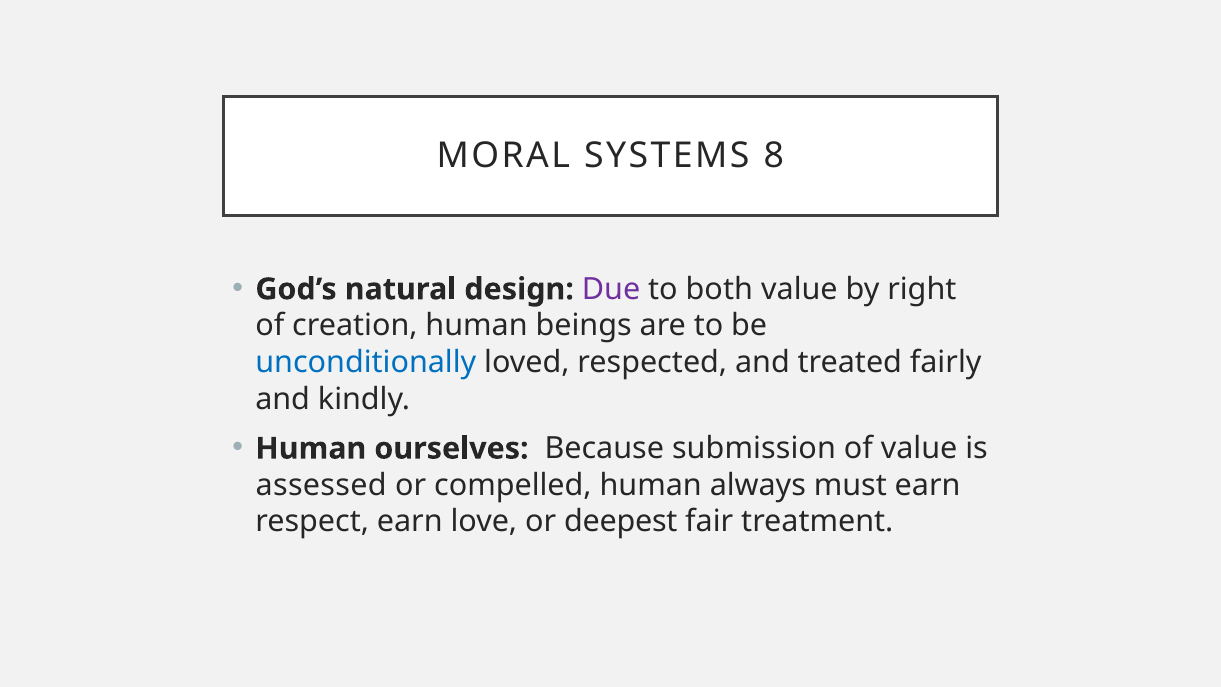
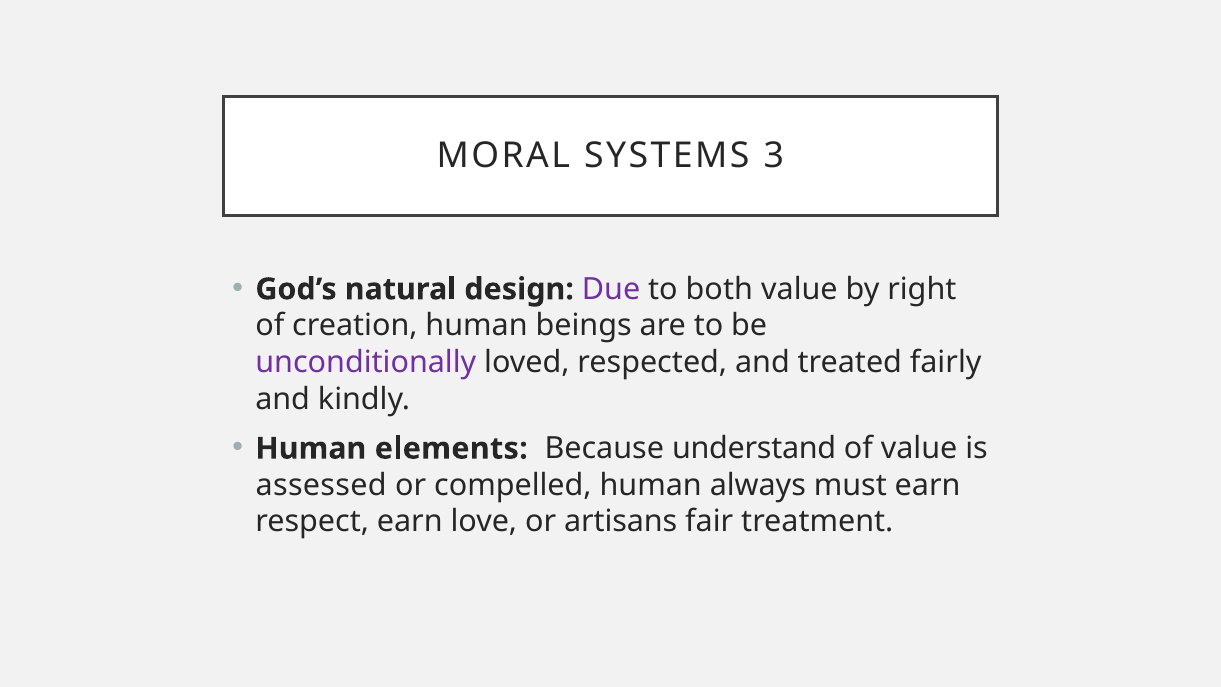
8: 8 -> 3
unconditionally colour: blue -> purple
ourselves: ourselves -> elements
submission: submission -> understand
deepest: deepest -> artisans
